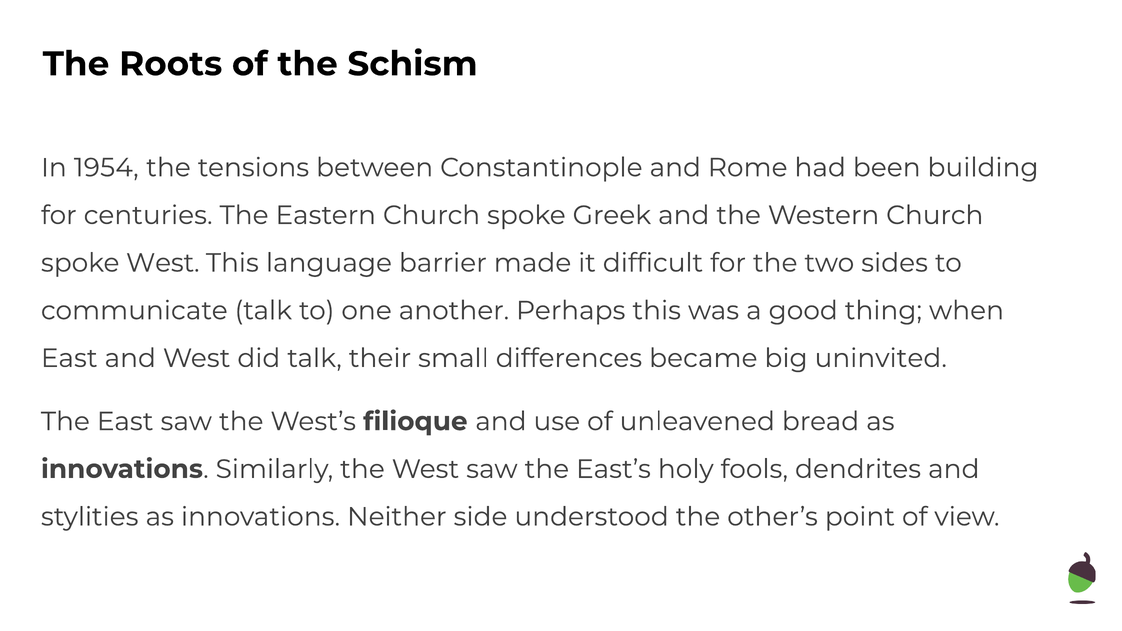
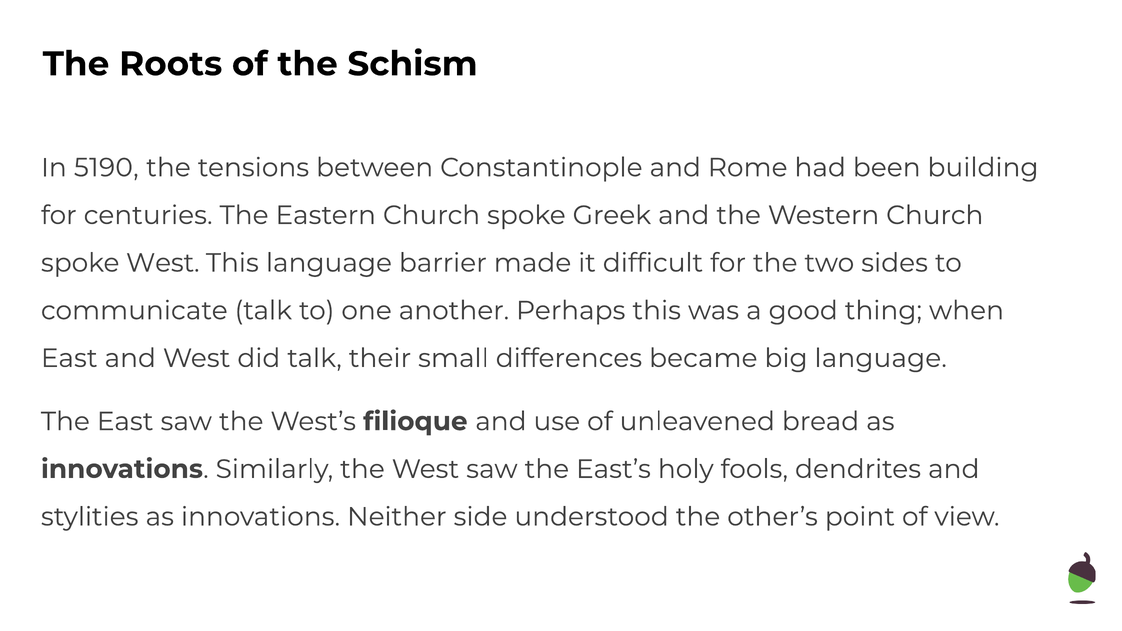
1954: 1954 -> 5190
big uninvited: uninvited -> language
